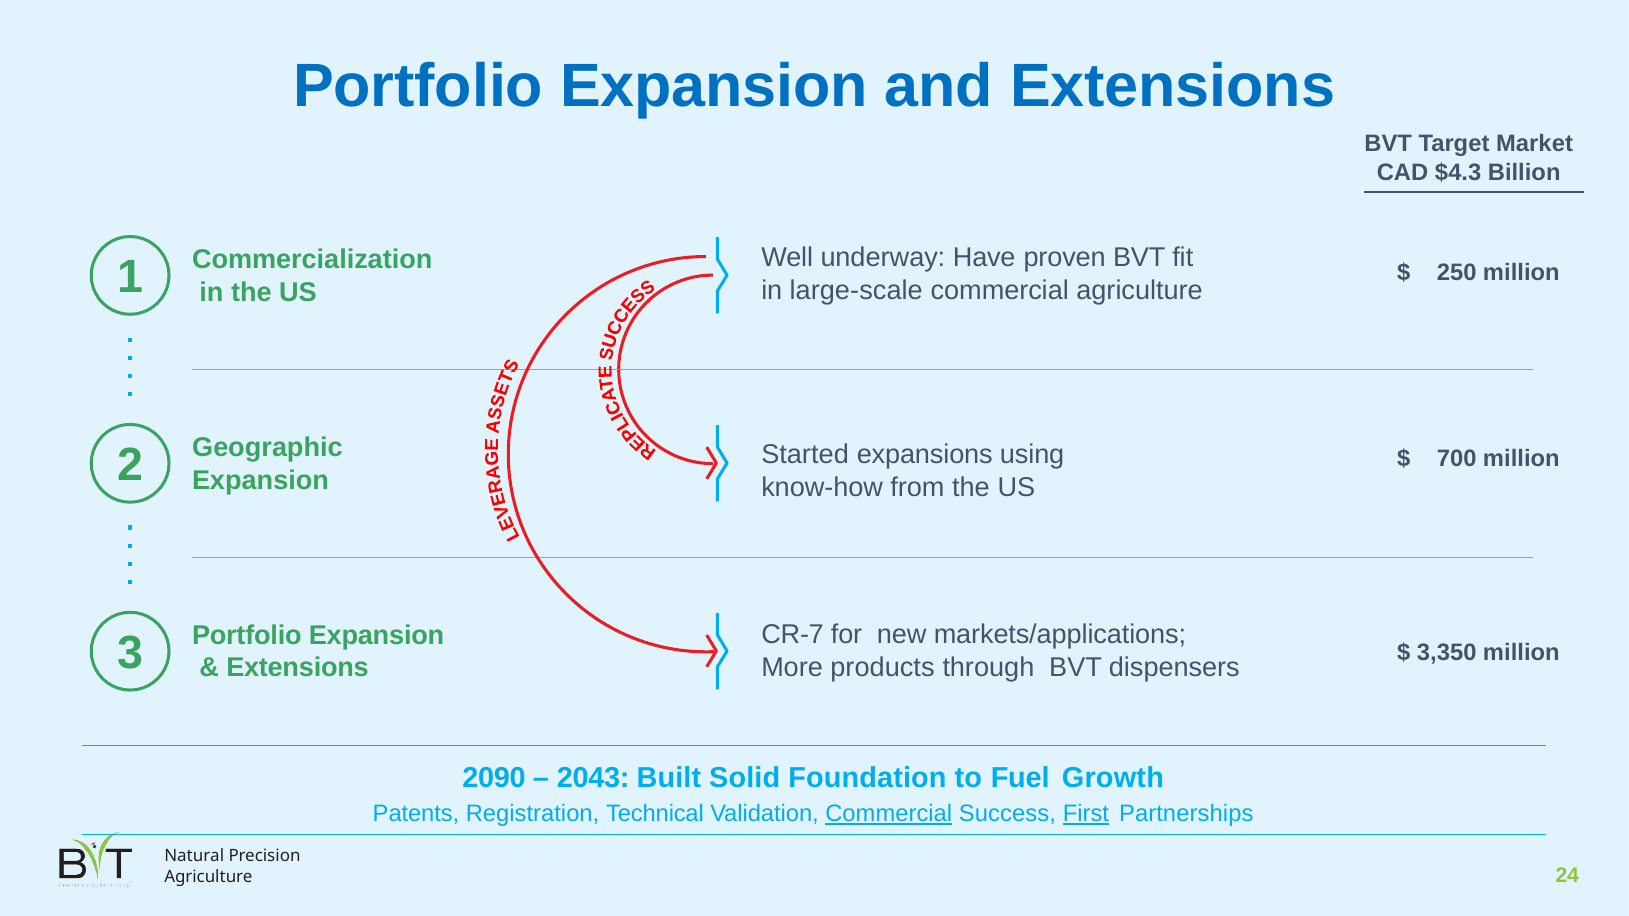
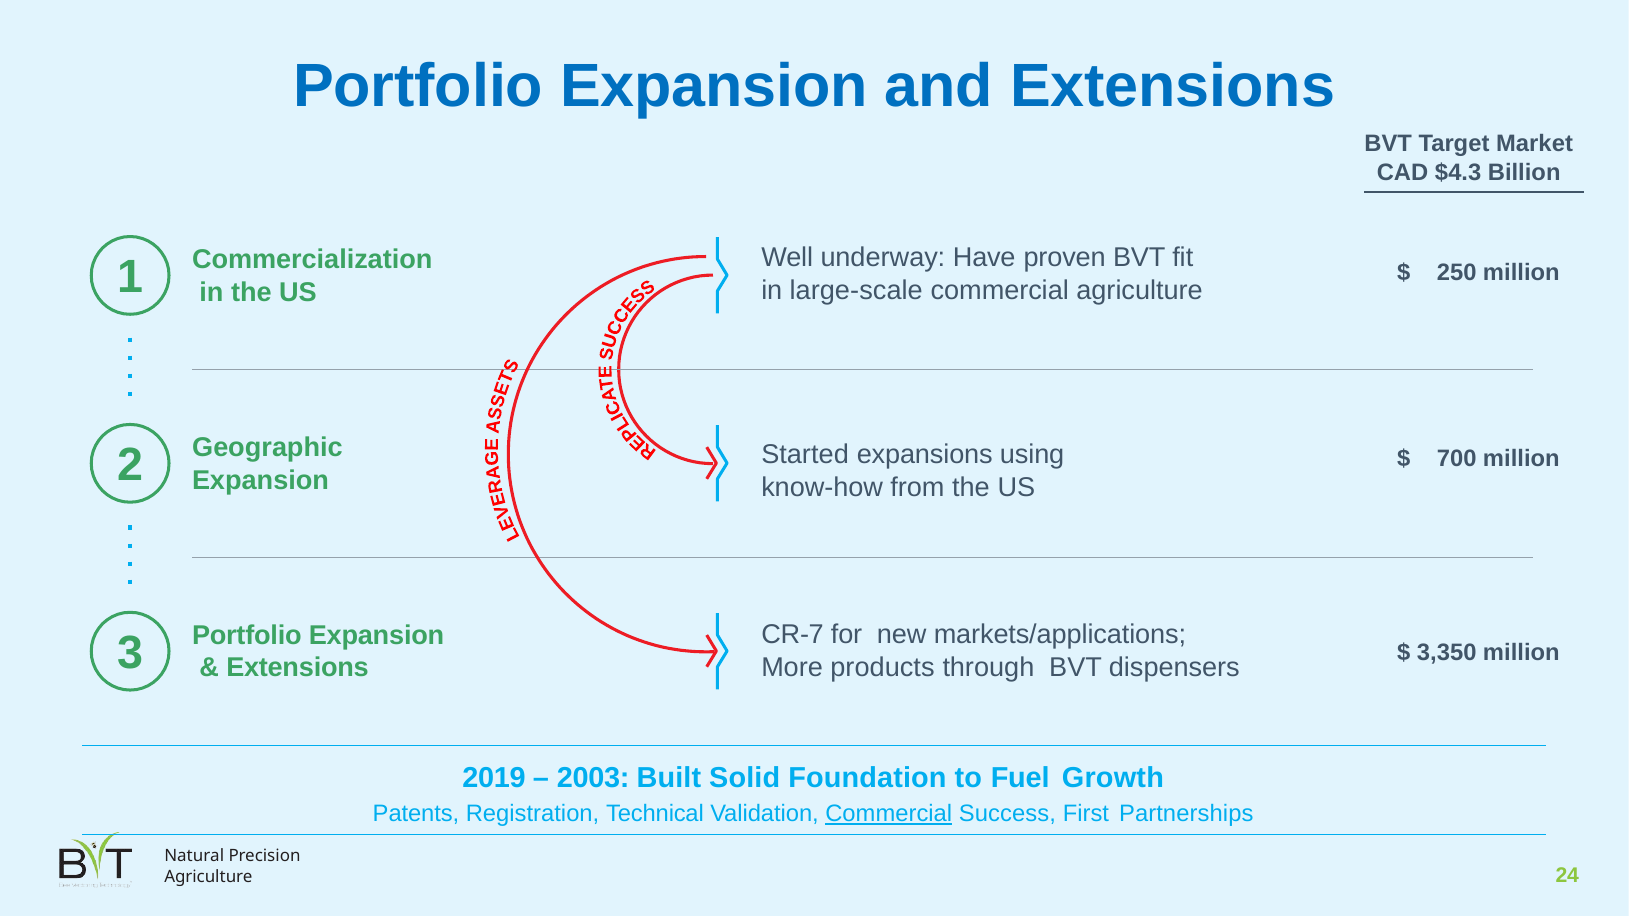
2090: 2090 -> 2019
2043: 2043 -> 2003
First underline: present -> none
